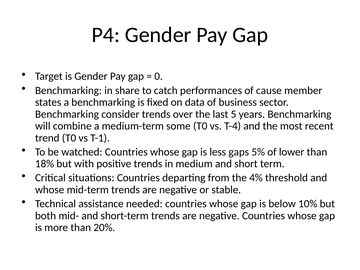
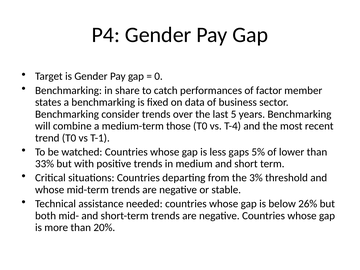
cause: cause -> factor
some: some -> those
18%: 18% -> 33%
4%: 4% -> 3%
10%: 10% -> 26%
